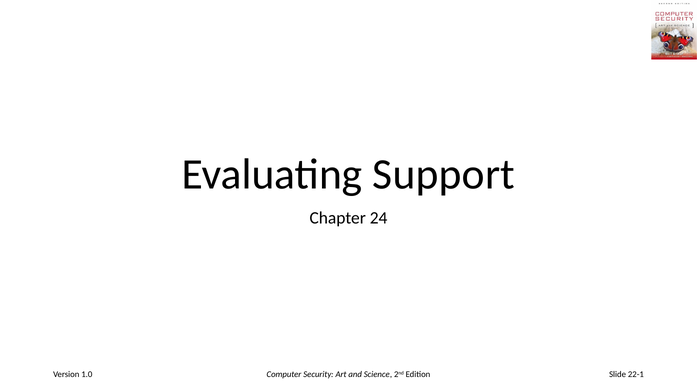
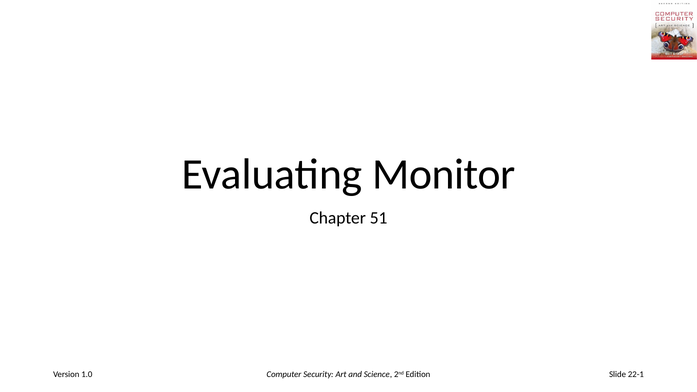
Support: Support -> Monitor
24: 24 -> 51
